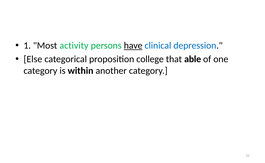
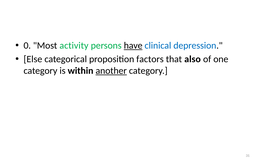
1: 1 -> 0
college: college -> factors
able: able -> also
another underline: none -> present
